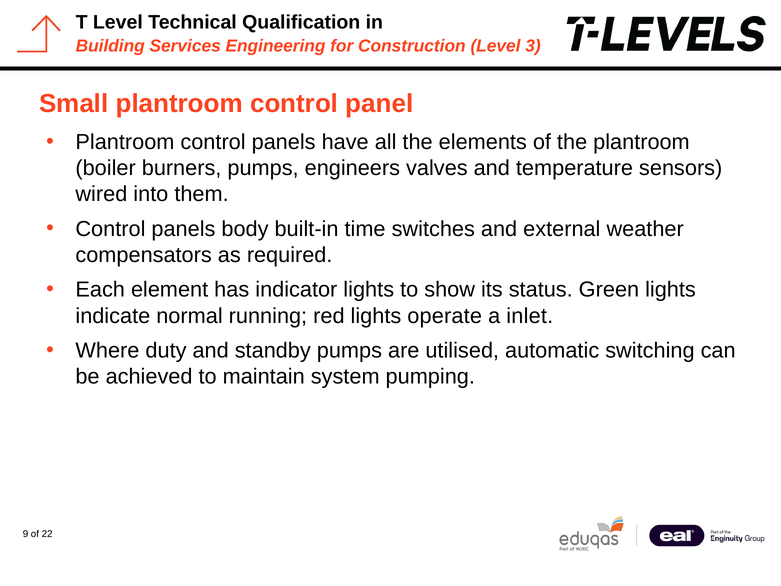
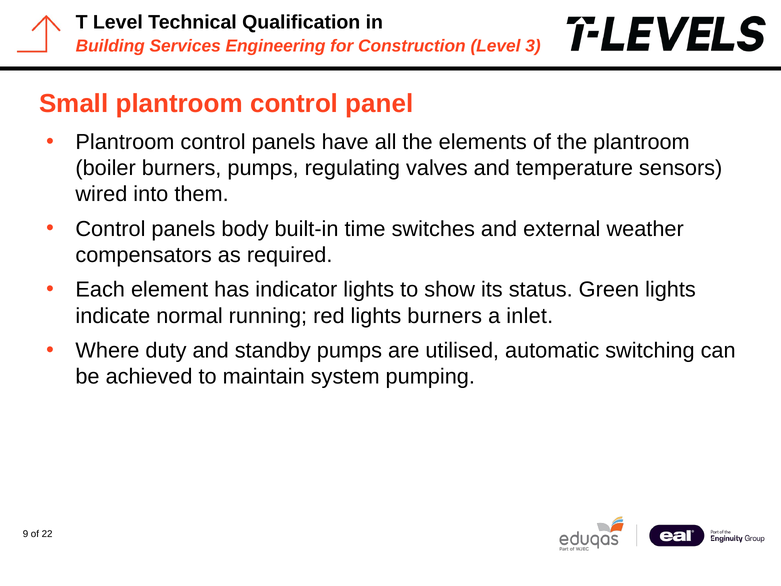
engineers: engineers -> regulating
lights operate: operate -> burners
